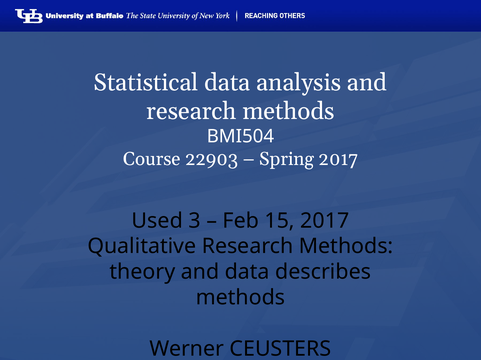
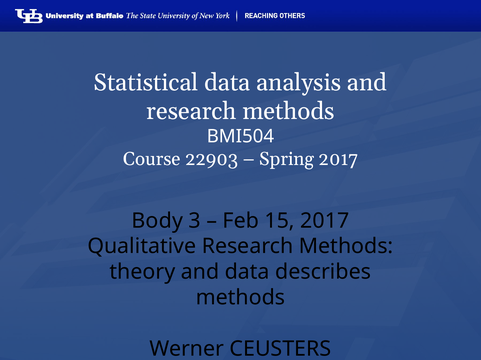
Used: Used -> Body
